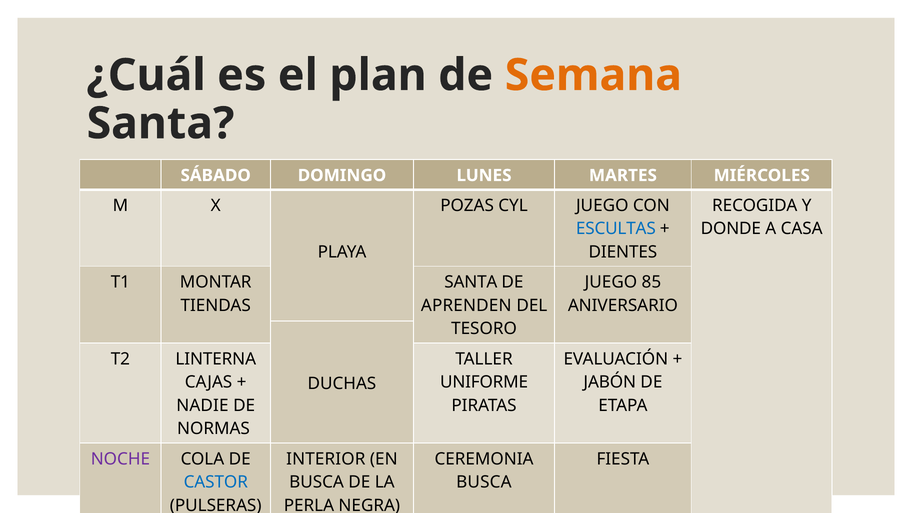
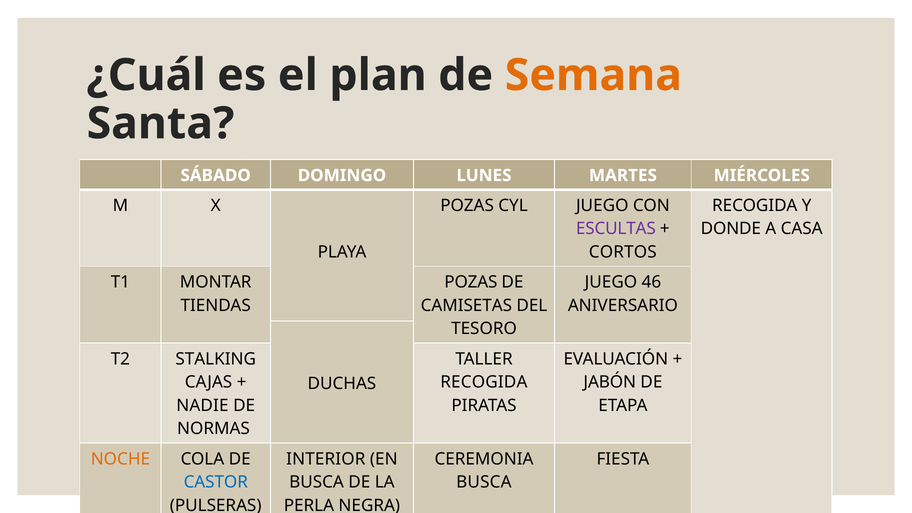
ESCULTAS colour: blue -> purple
DIENTES: DIENTES -> CORTOS
SANTA at (471, 282): SANTA -> POZAS
85: 85 -> 46
APRENDEN: APRENDEN -> CAMISETAS
LINTERNA: LINTERNA -> STALKING
UNIFORME at (484, 382): UNIFORME -> RECOGIDA
NOCHE colour: purple -> orange
